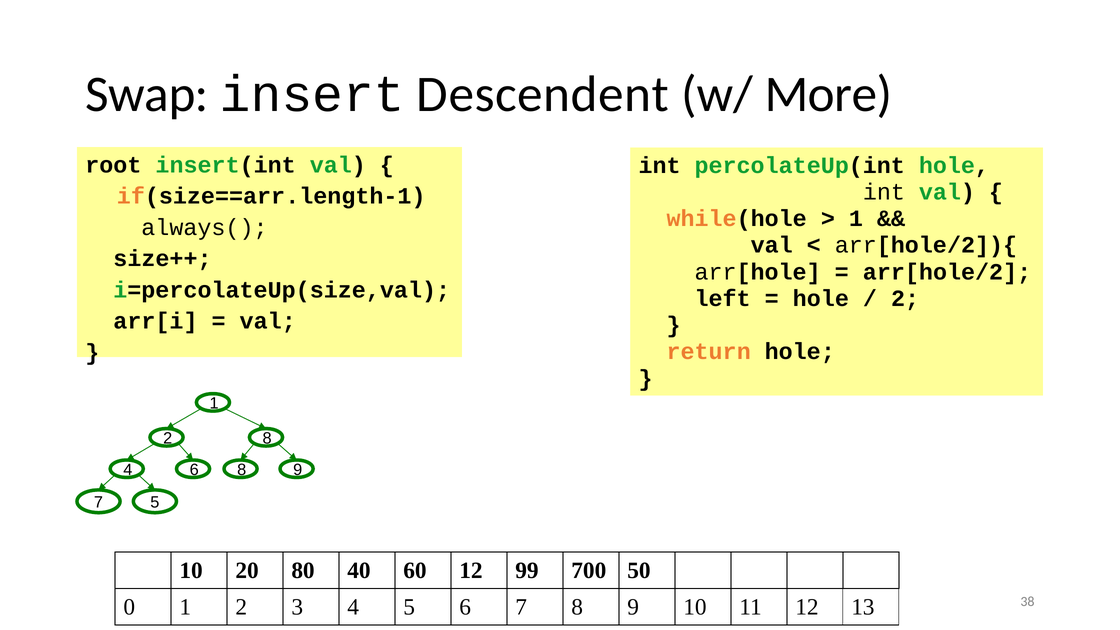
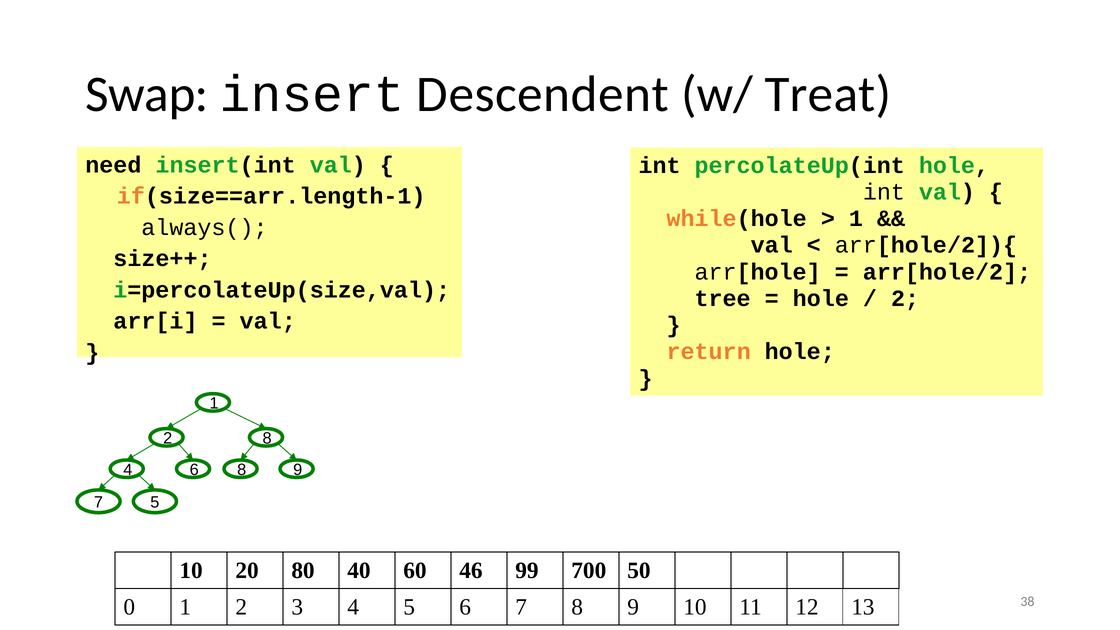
More: More -> Treat
root: root -> need
left: left -> tree
60 12: 12 -> 46
